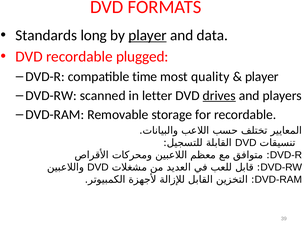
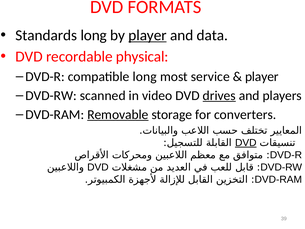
plugged: plugged -> physical
compatible time: time -> long
quality: quality -> service
letter: letter -> video
Removable underline: none -> present
for recordable: recordable -> converters
DVD at (246, 143) underline: none -> present
